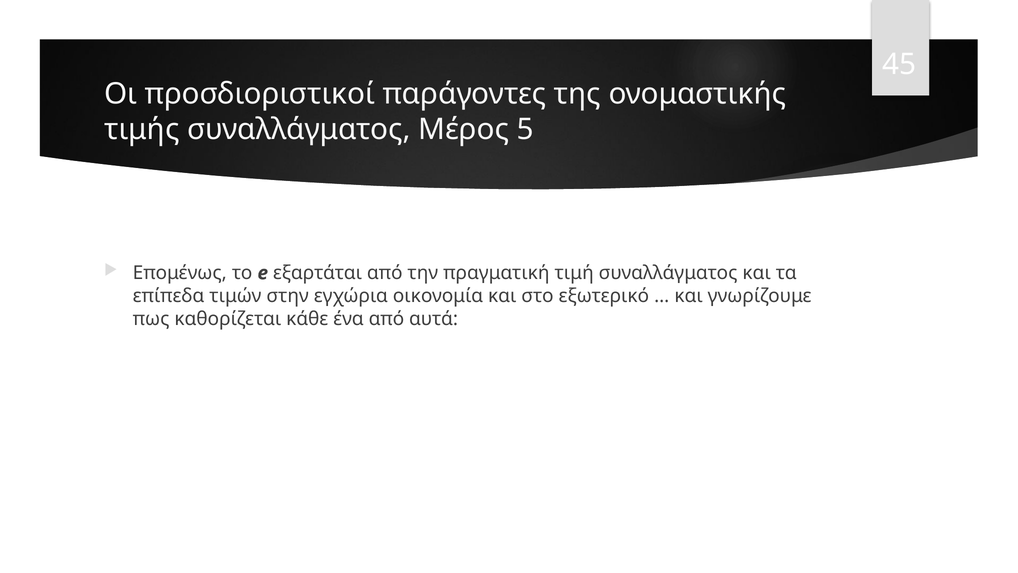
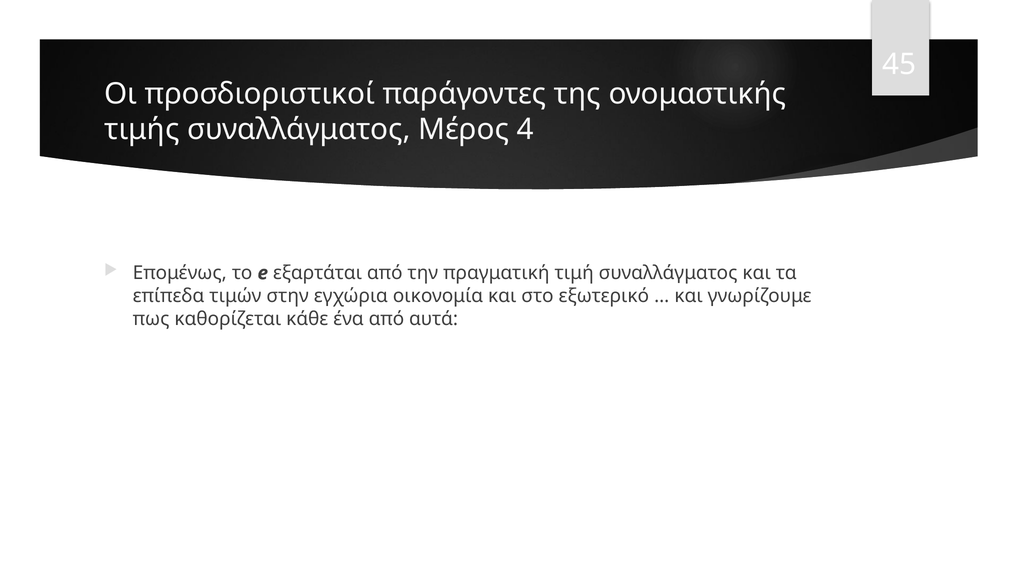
5: 5 -> 4
